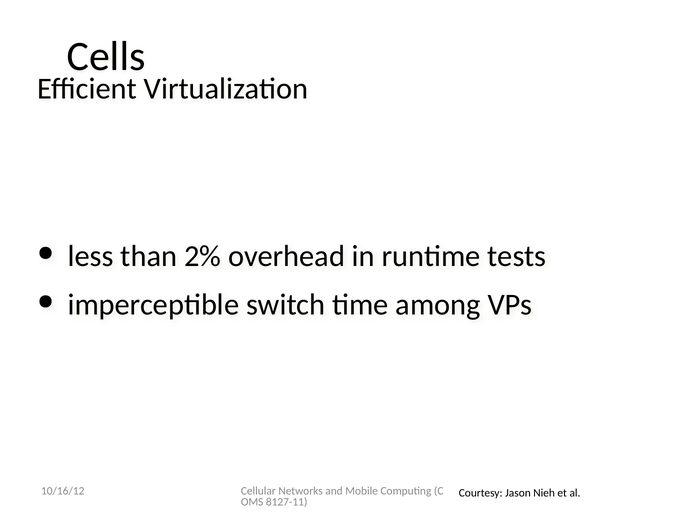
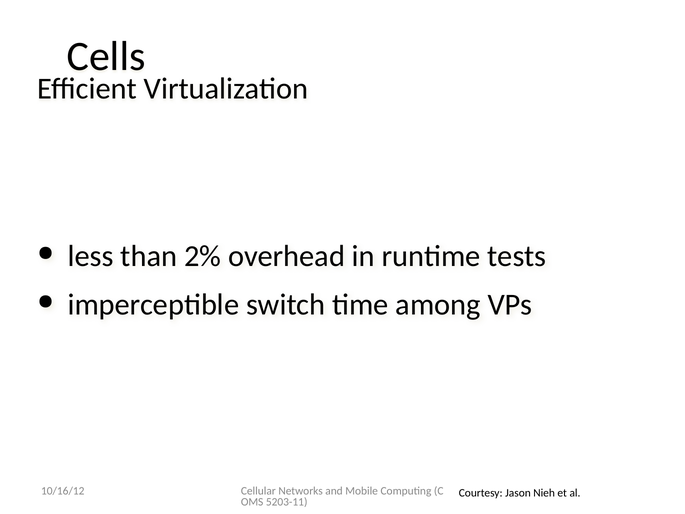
8127-11: 8127-11 -> 5203-11
